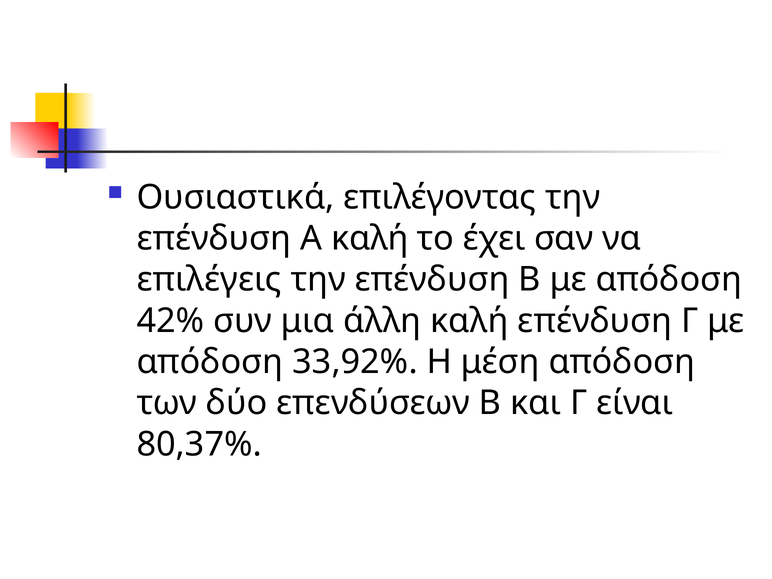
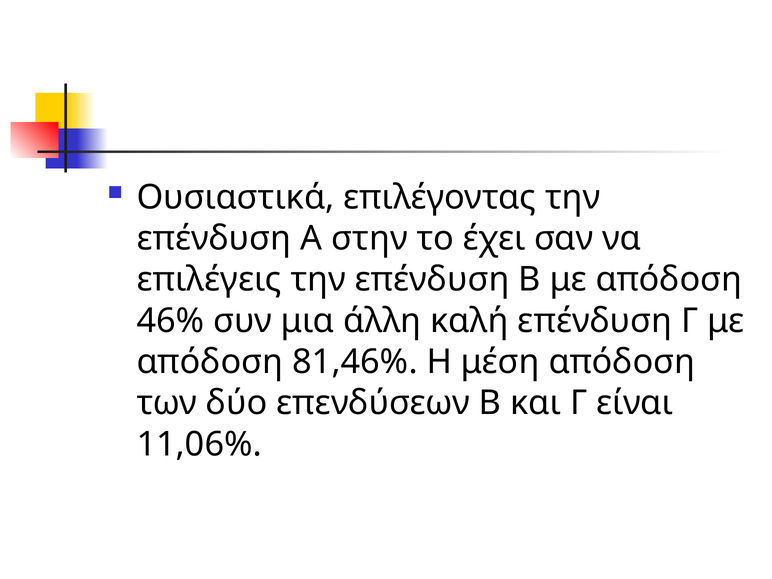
Α καλή: καλή -> στην
42%: 42% -> 46%
33,92%: 33,92% -> 81,46%
80,37%: 80,37% -> 11,06%
